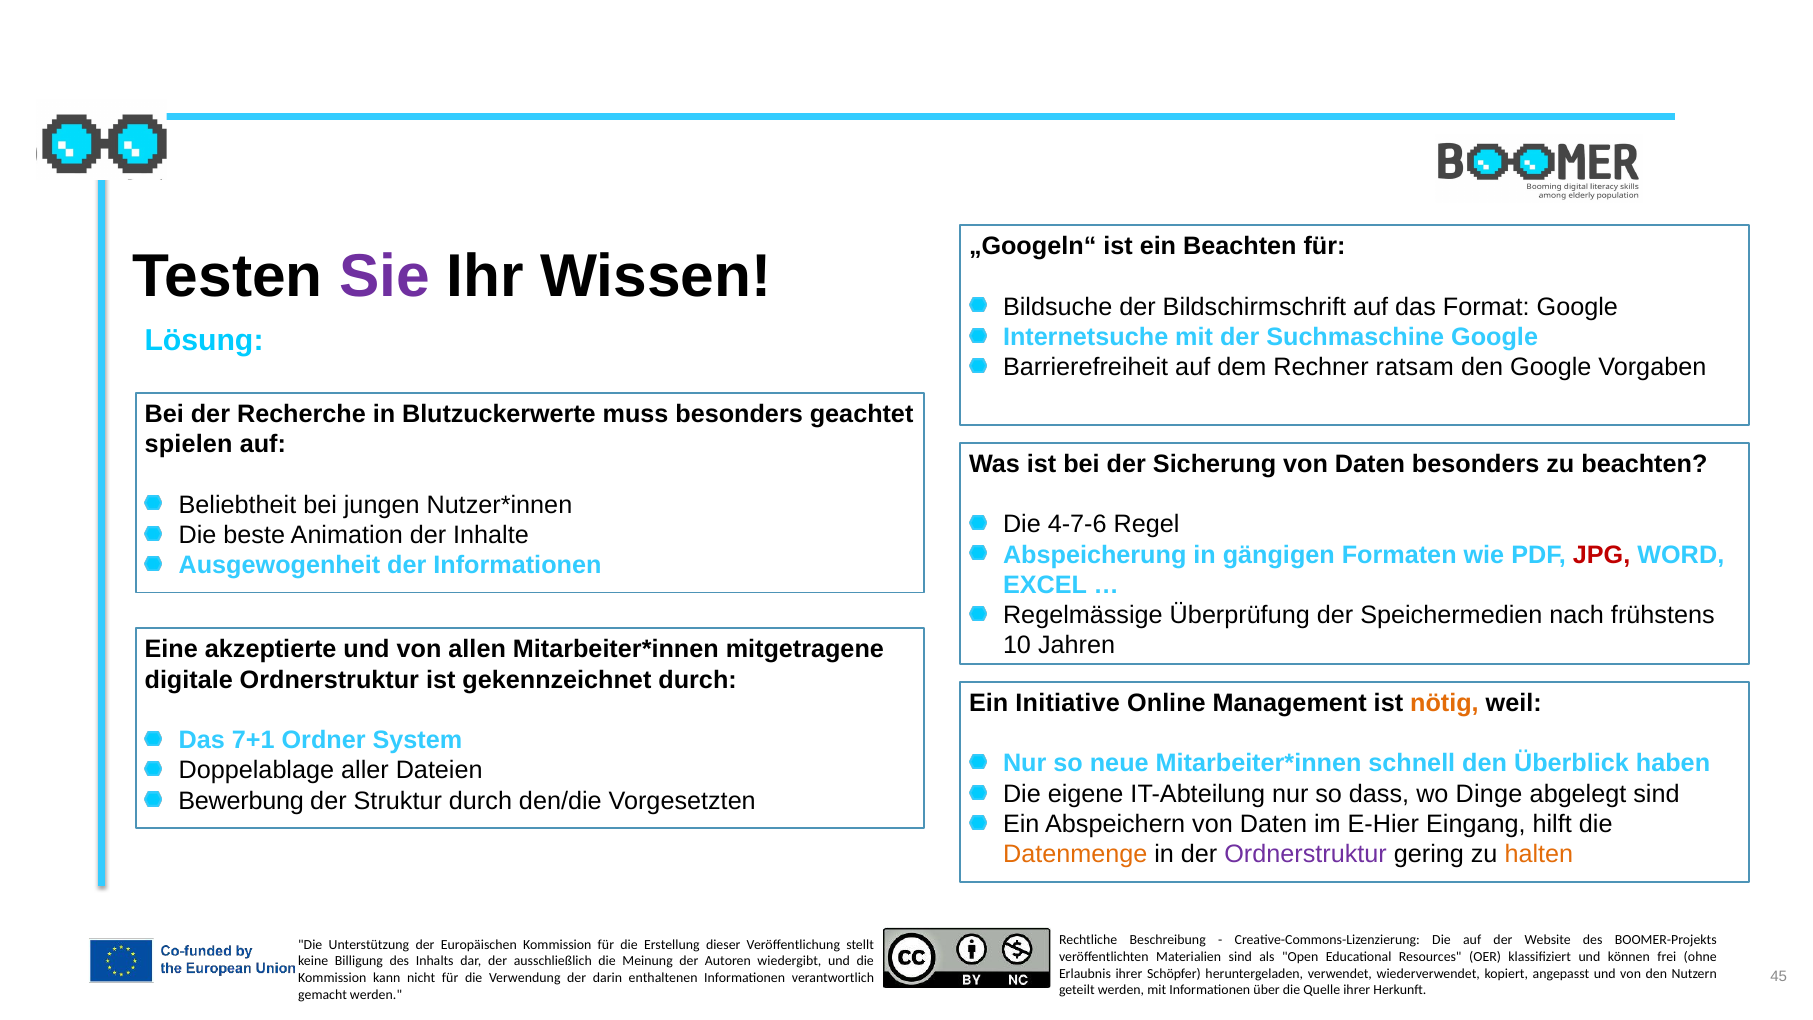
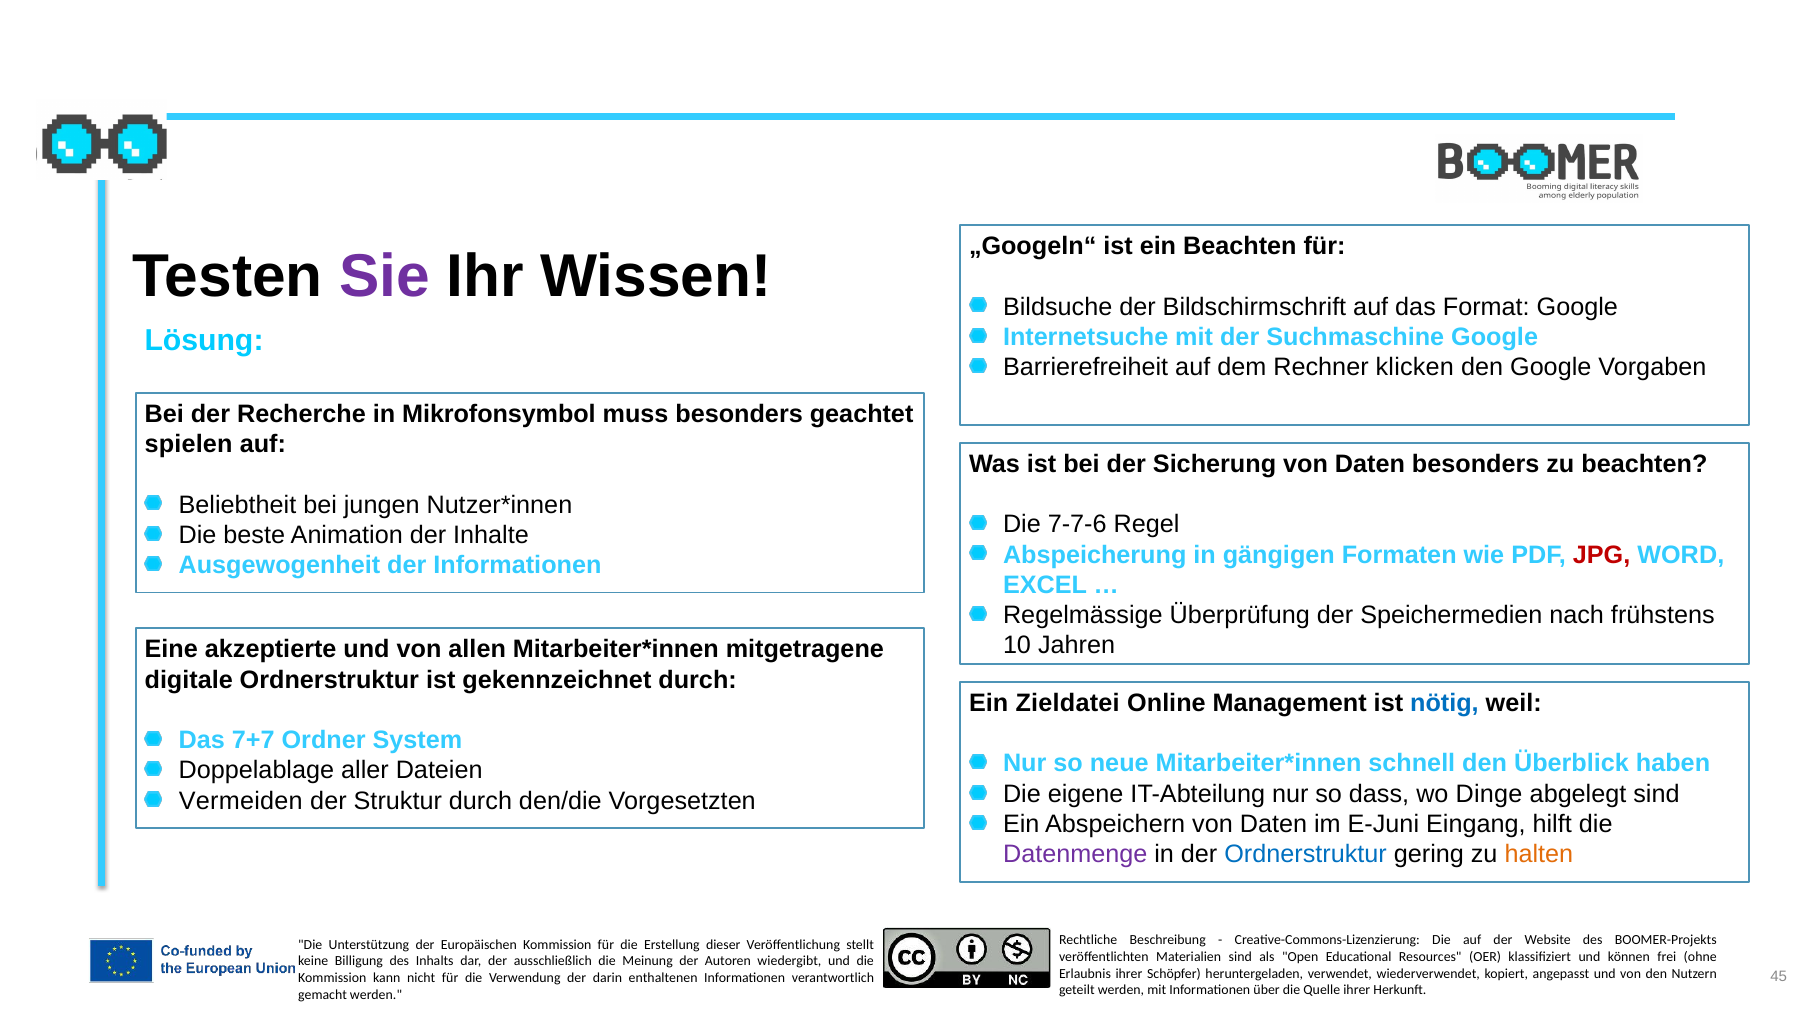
ratsam: ratsam -> klicken
Blutzuckerwerte: Blutzuckerwerte -> Mikrofonsymbol
4-7-6: 4-7-6 -> 7-7-6
Initiative: Initiative -> Zieldatei
nötig colour: orange -> blue
7+1: 7+1 -> 7+7
Bewerbung: Bewerbung -> Vermeiden
E-Hier: E-Hier -> E-Juni
Datenmenge colour: orange -> purple
Ordnerstruktur at (1306, 854) colour: purple -> blue
